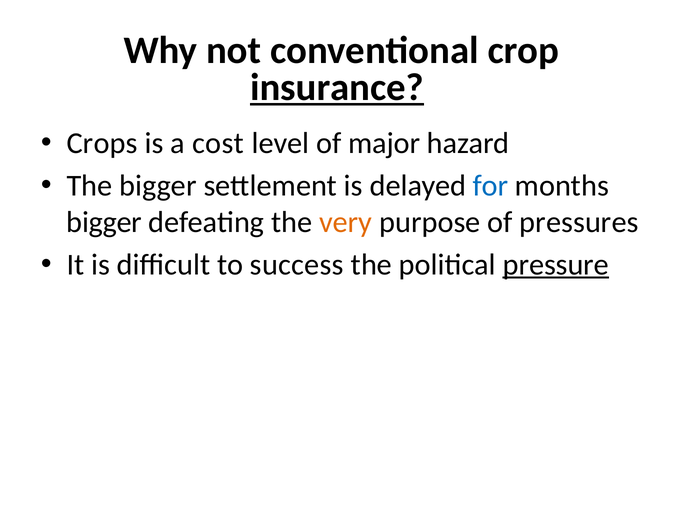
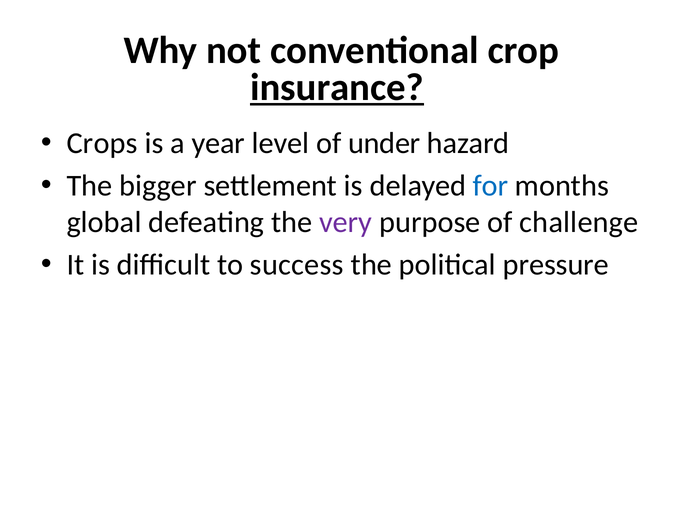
cost: cost -> year
major: major -> under
bigger at (104, 222): bigger -> global
very colour: orange -> purple
pressures: pressures -> challenge
pressure underline: present -> none
